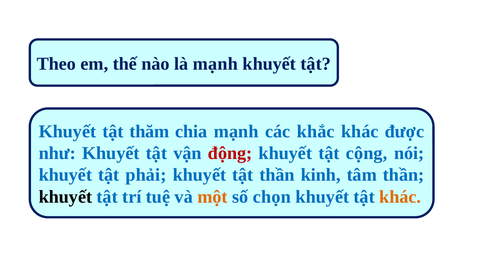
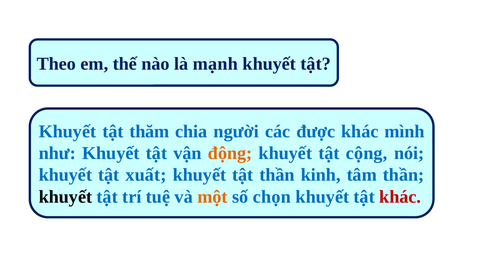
chia mạnh: mạnh -> người
khắc: khắc -> được
được: được -> mình
động colour: red -> orange
phải: phải -> xuất
khác at (400, 197) colour: orange -> red
